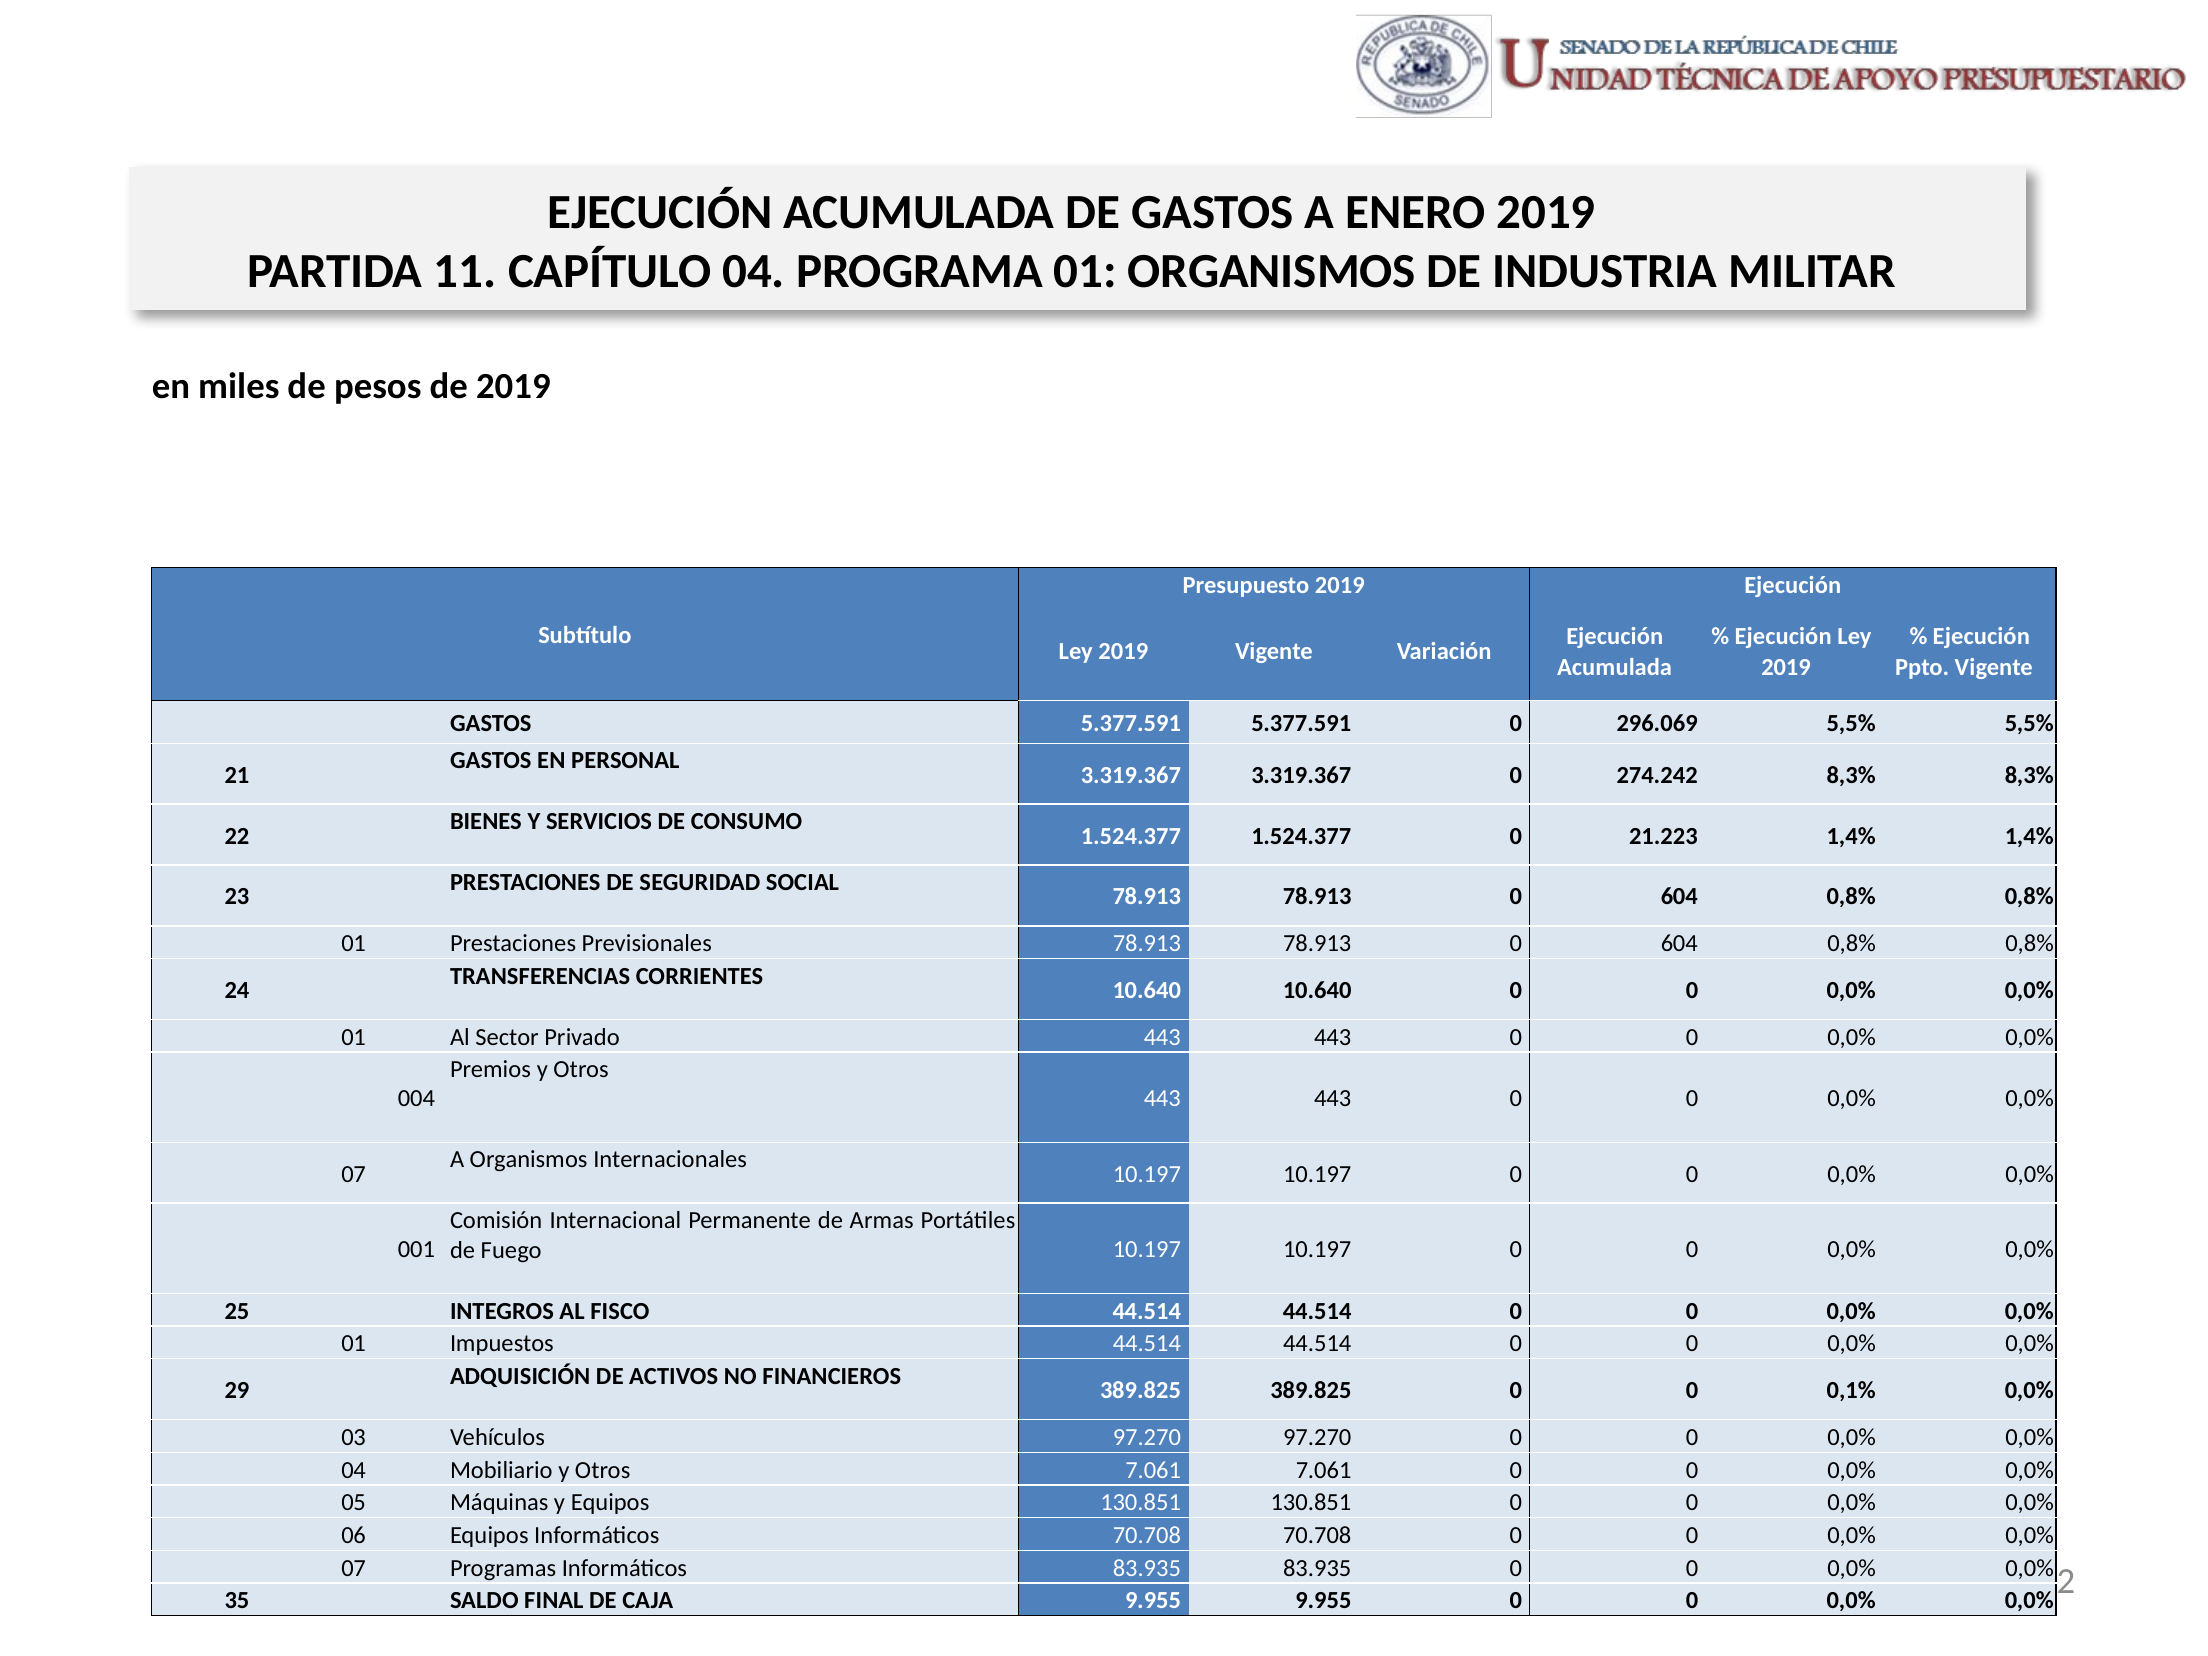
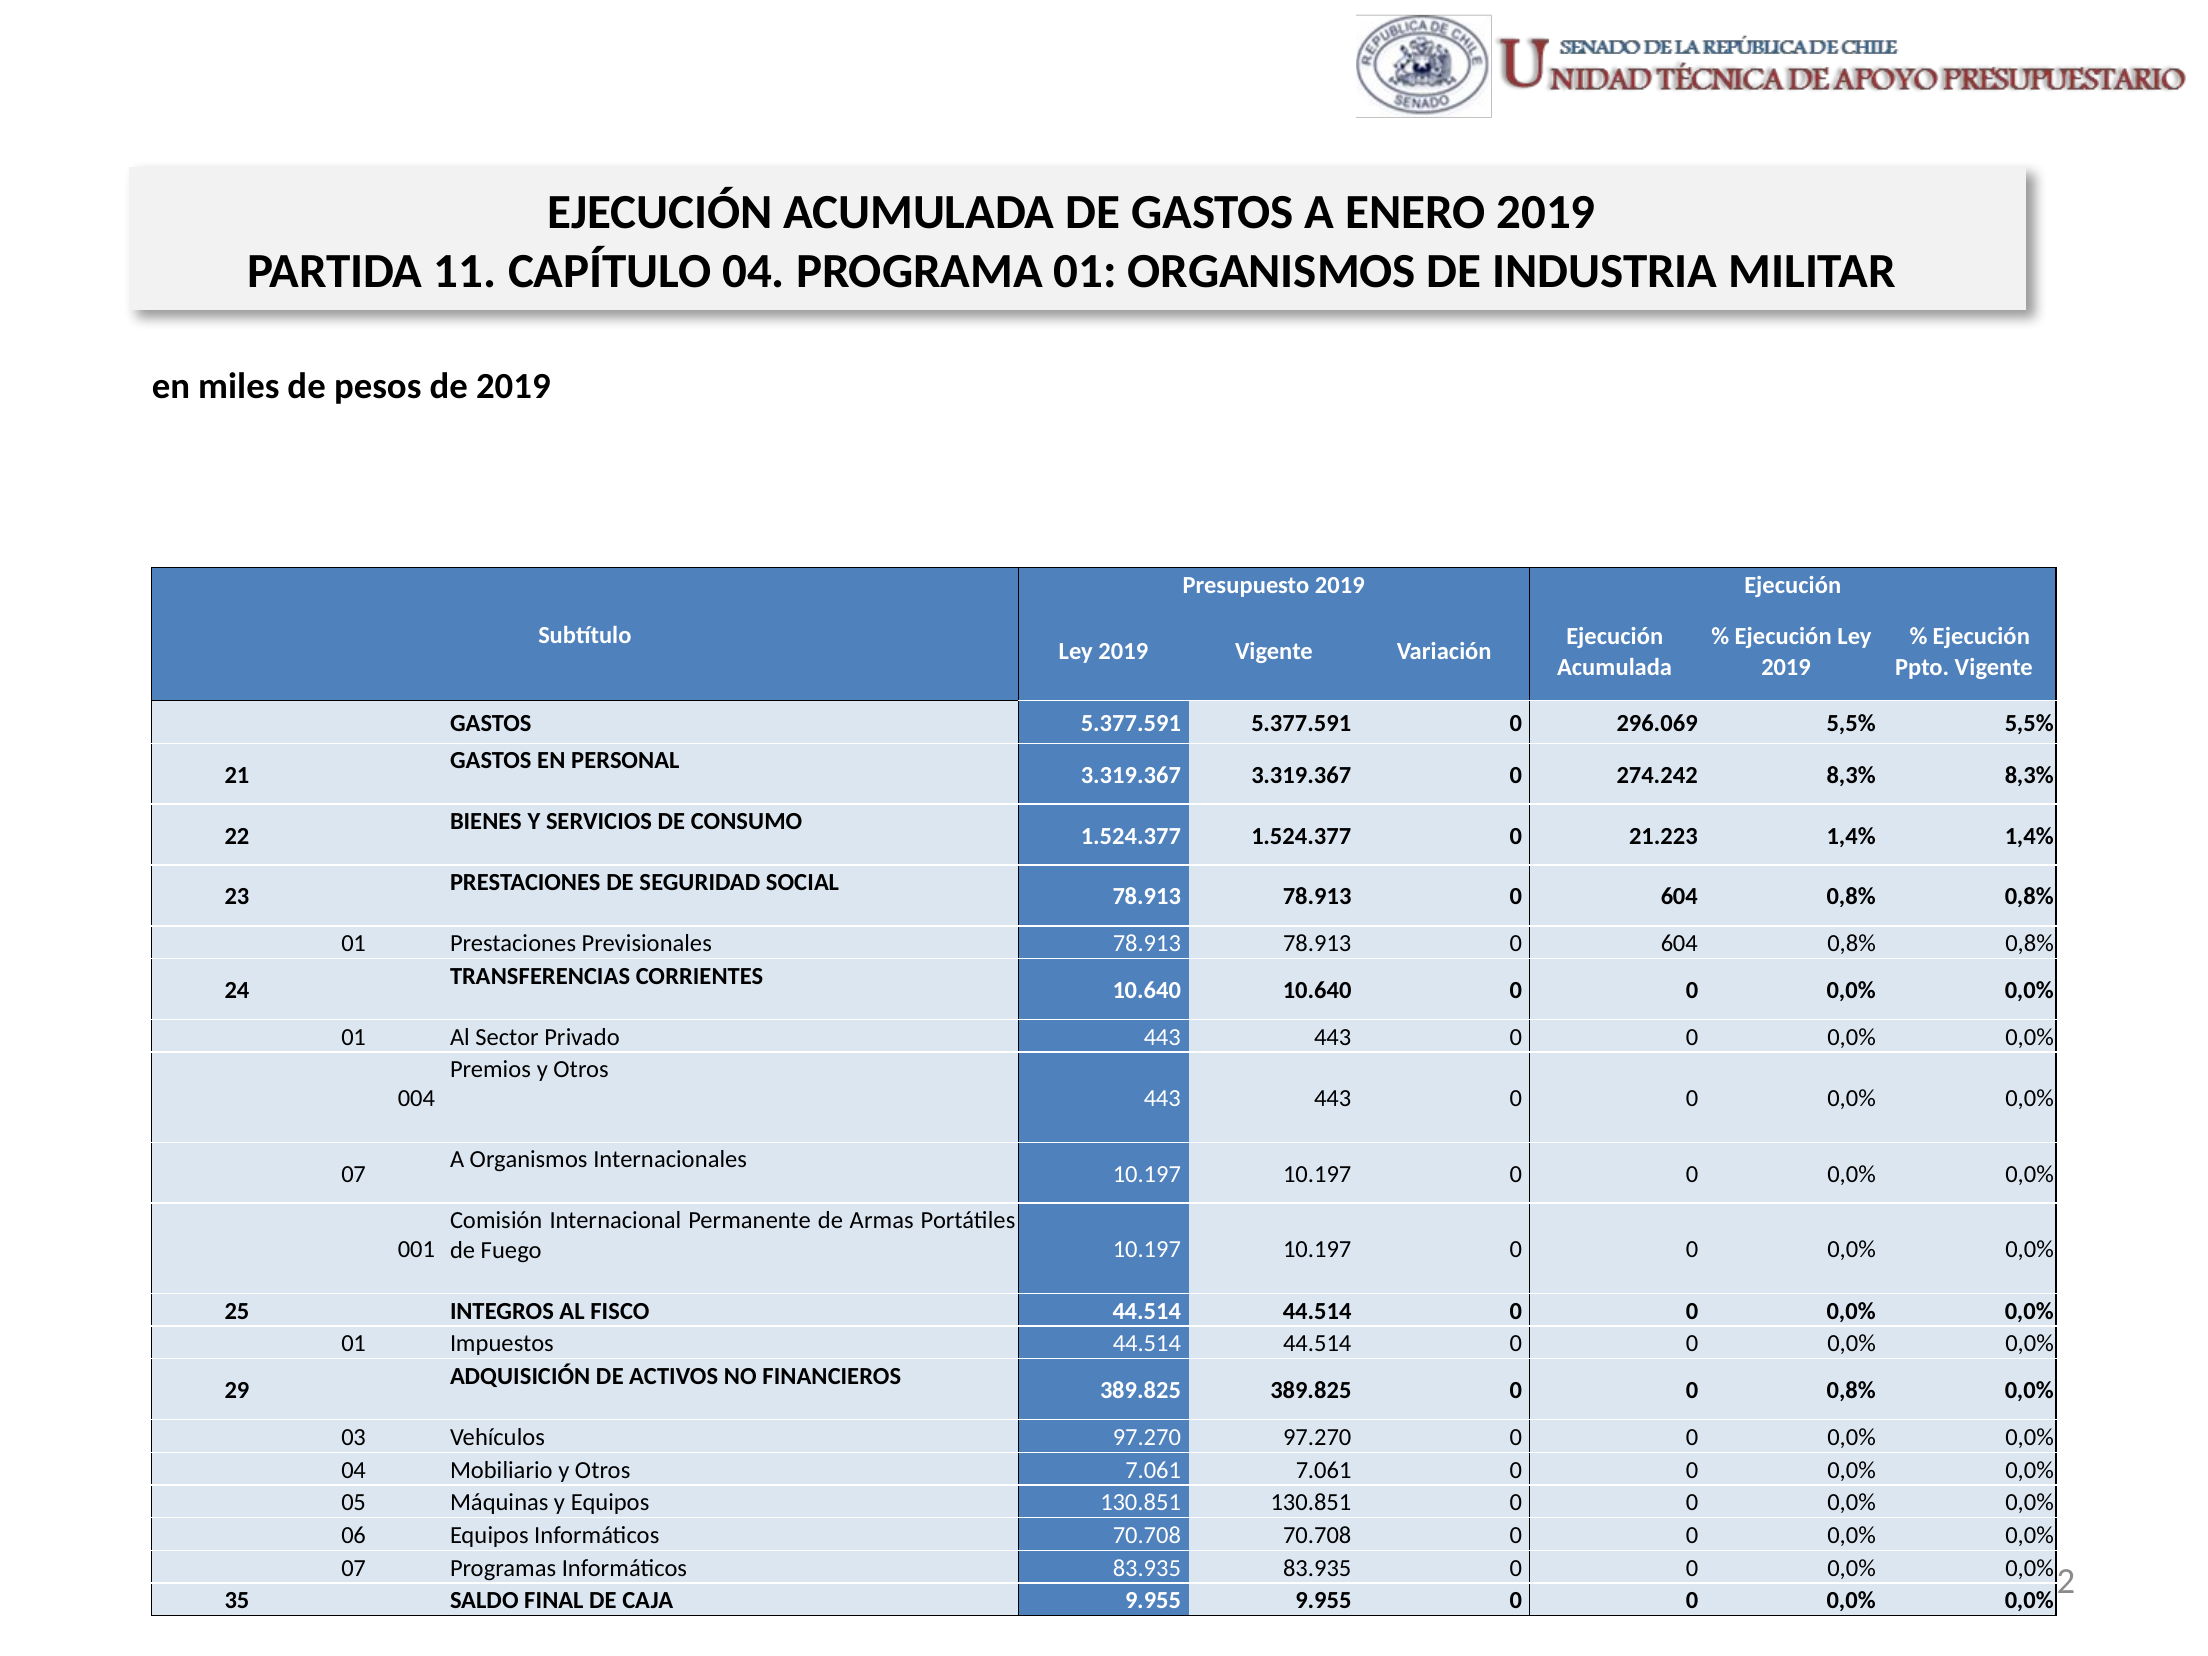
0 0,1%: 0,1% -> 0,8%
